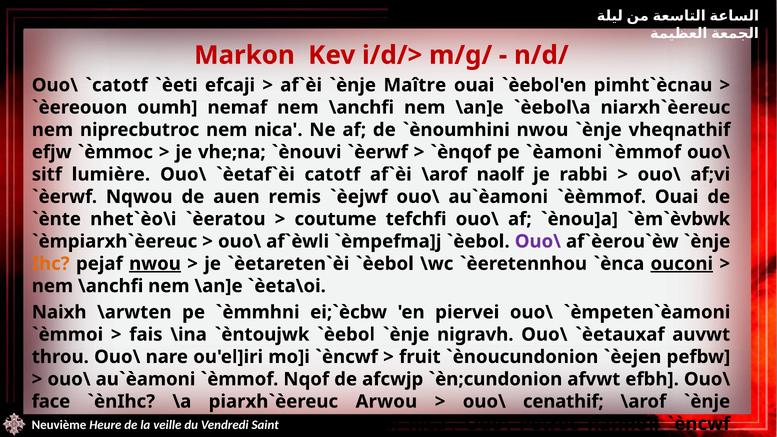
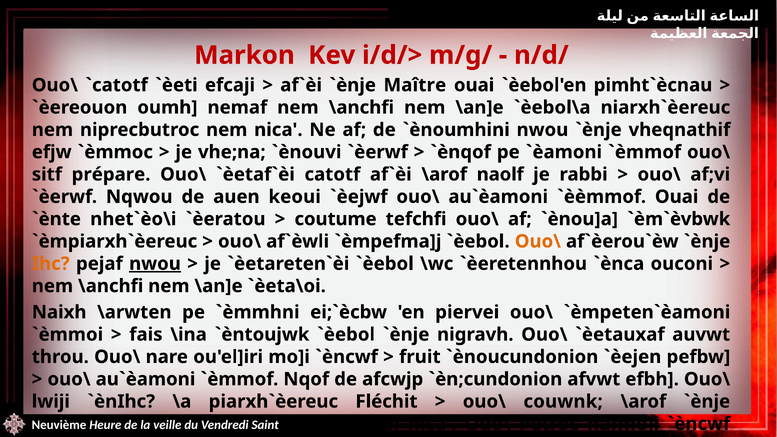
lumière: lumière -> prépare
remis: remis -> keoui
Ouo\ at (538, 241) colour: purple -> orange
ouconi underline: present -> none
face: face -> lwiji
Arwou: Arwou -> Fléchit
cenathif: cenathif -> couwnk
